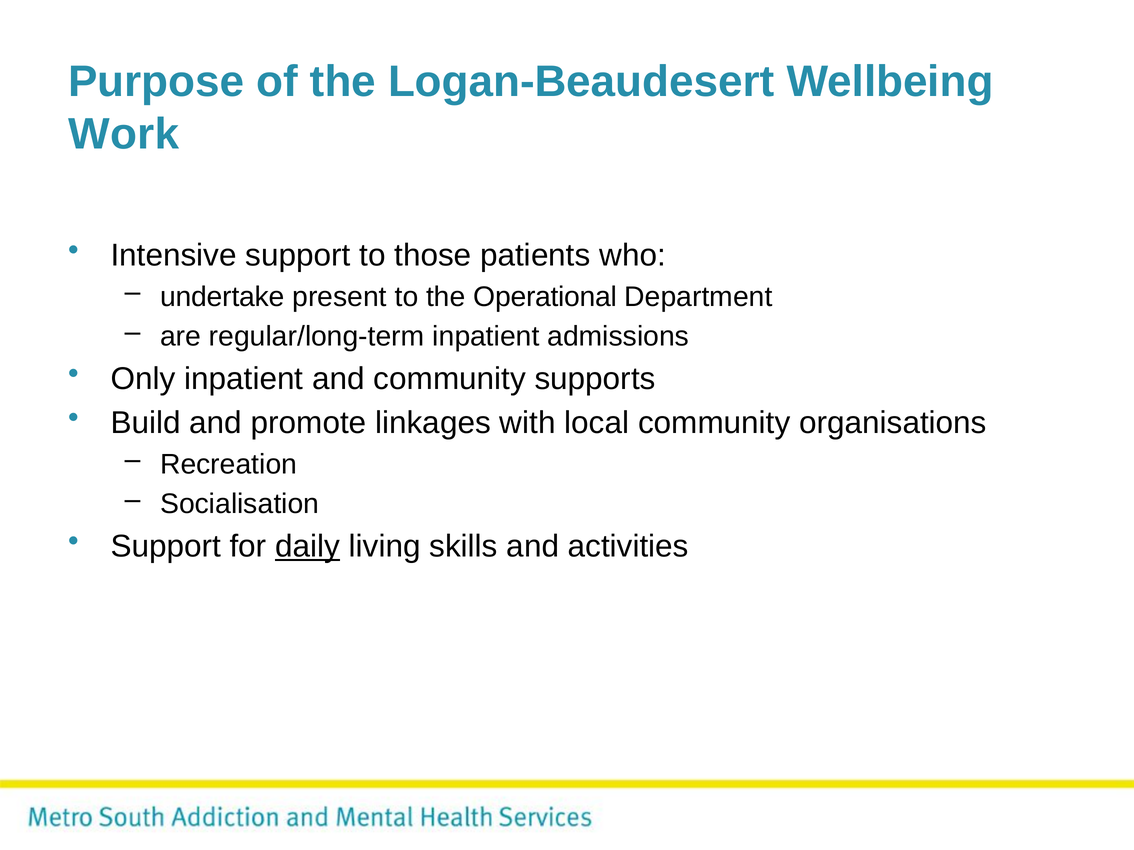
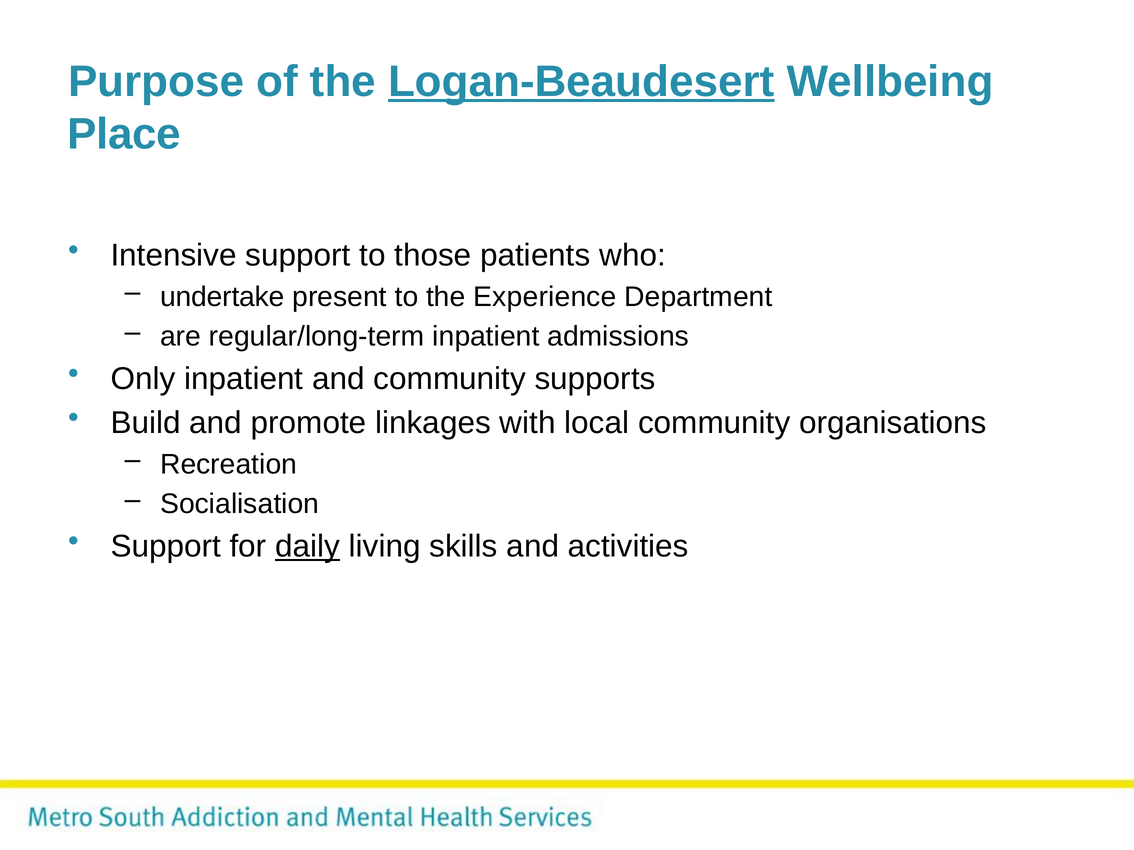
Logan-Beaudesert underline: none -> present
Work: Work -> Place
Operational: Operational -> Experience
